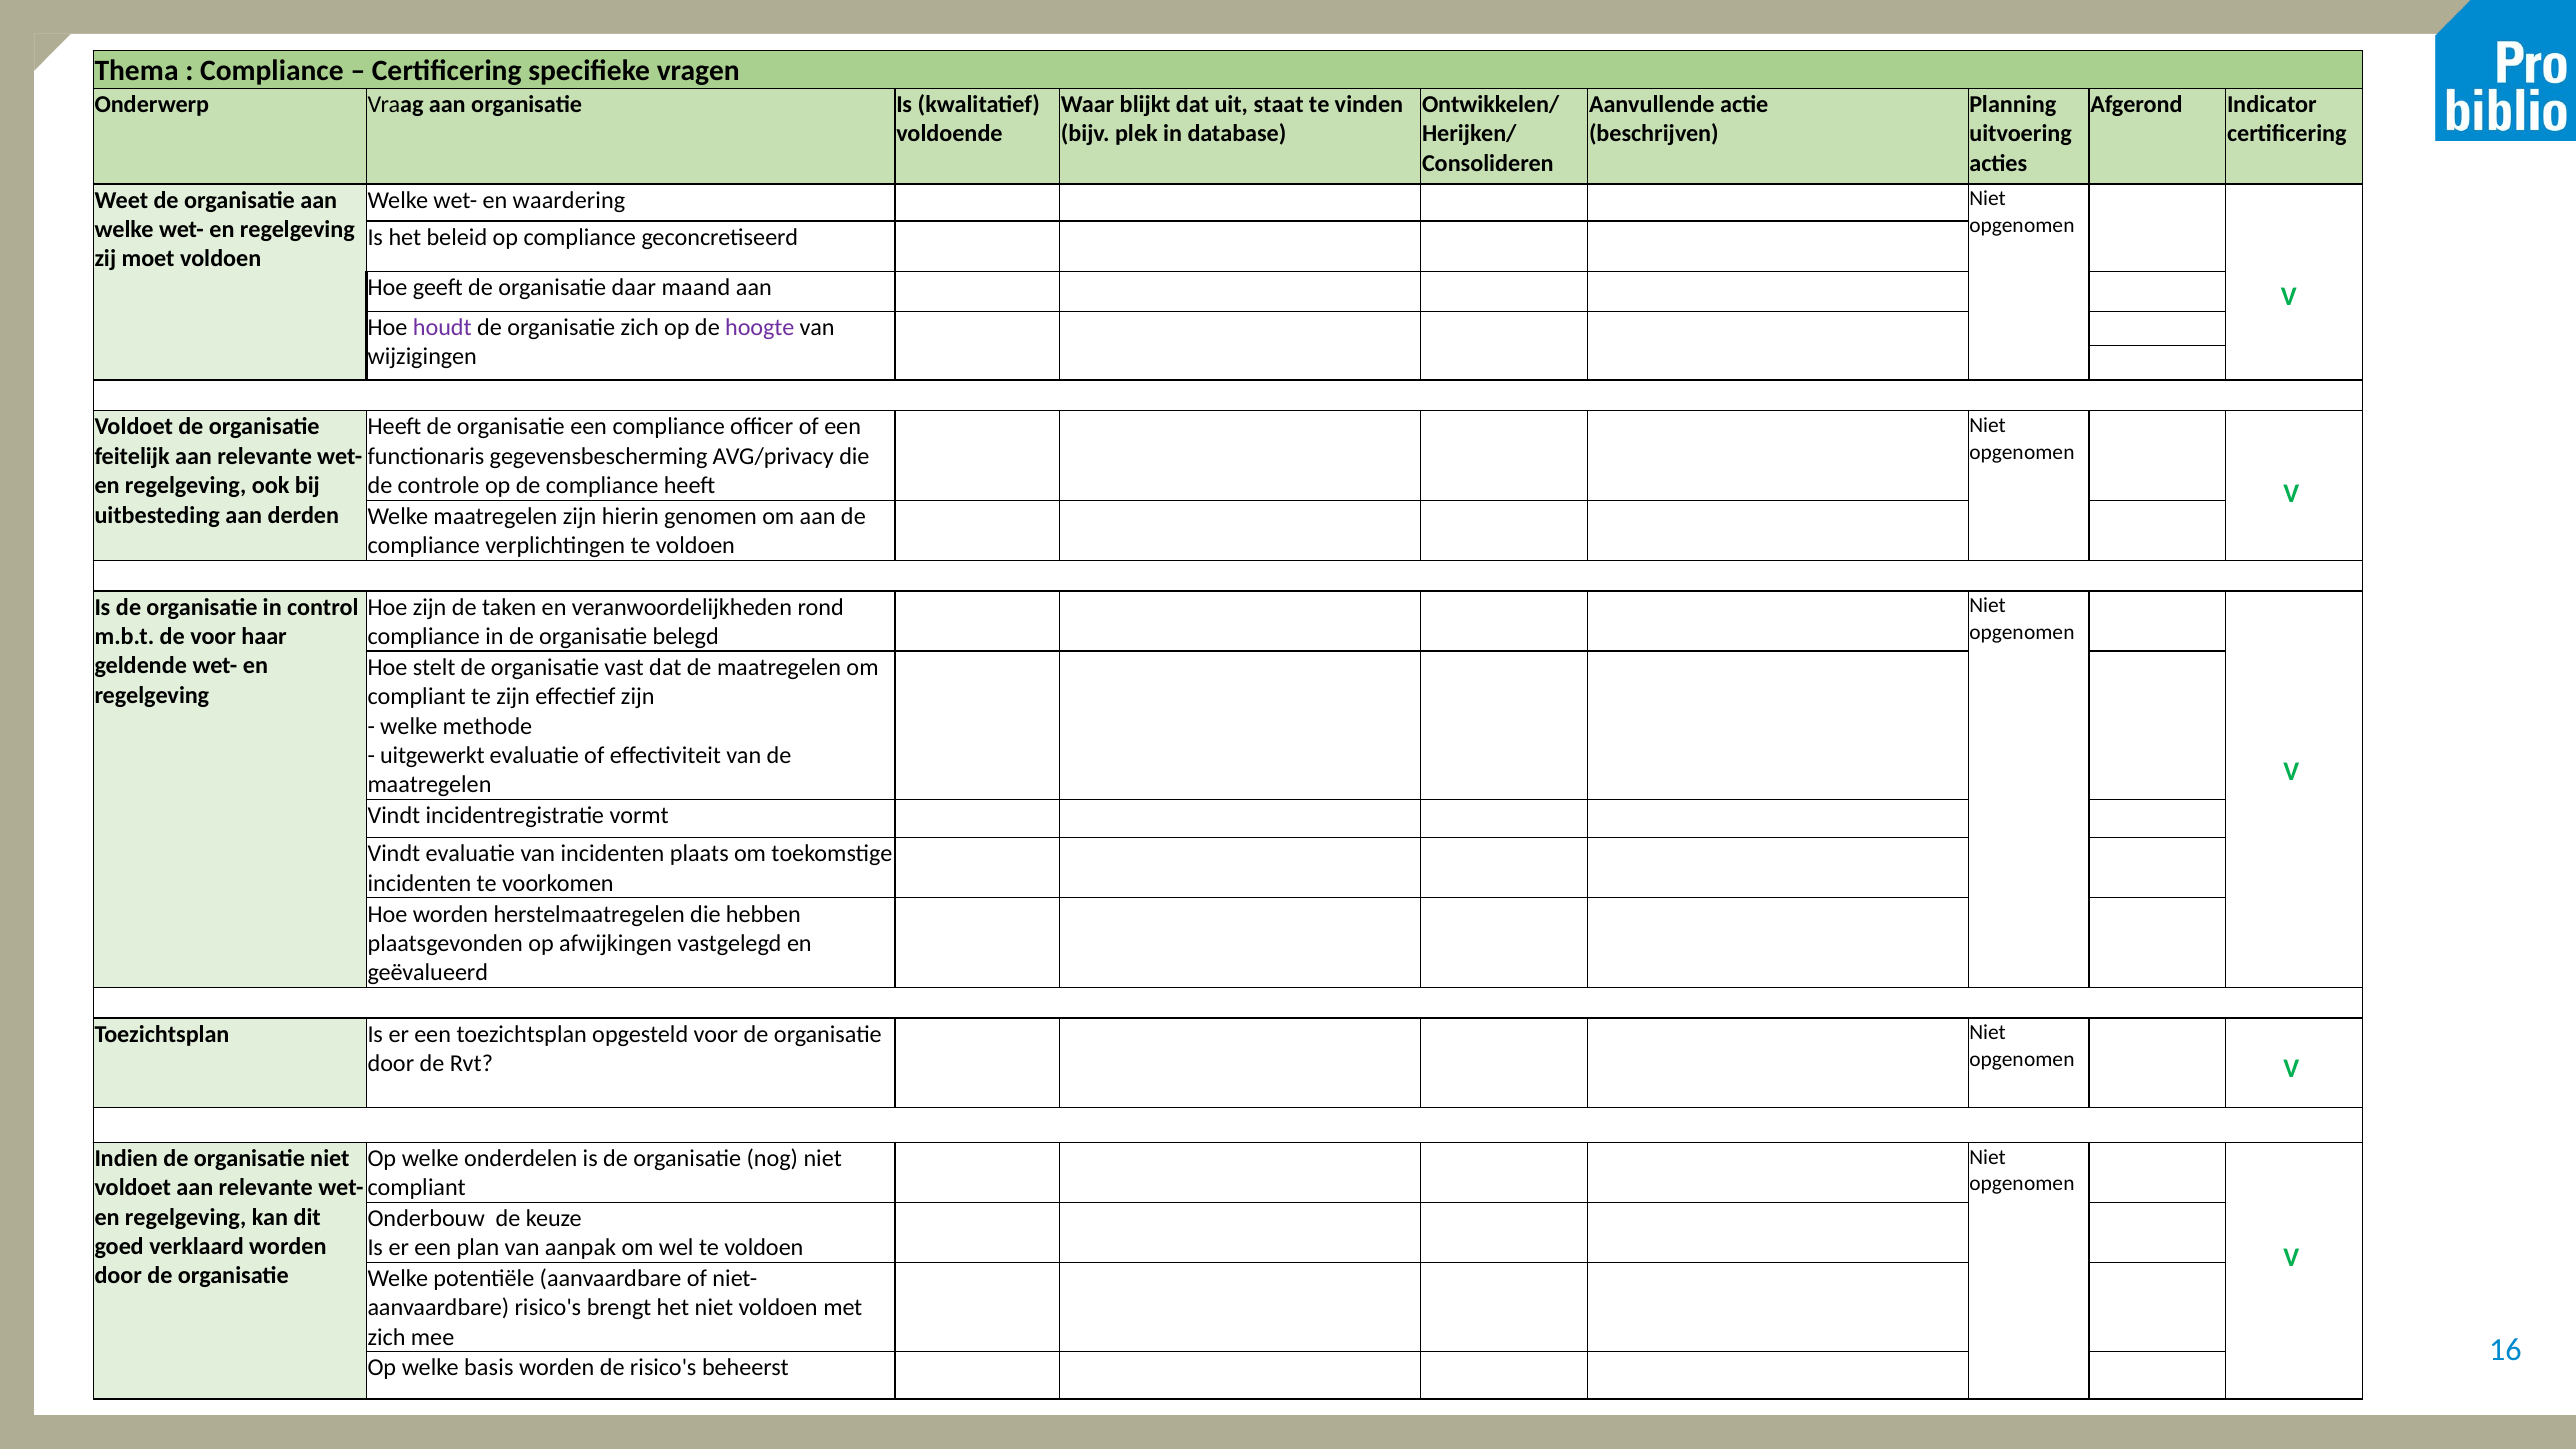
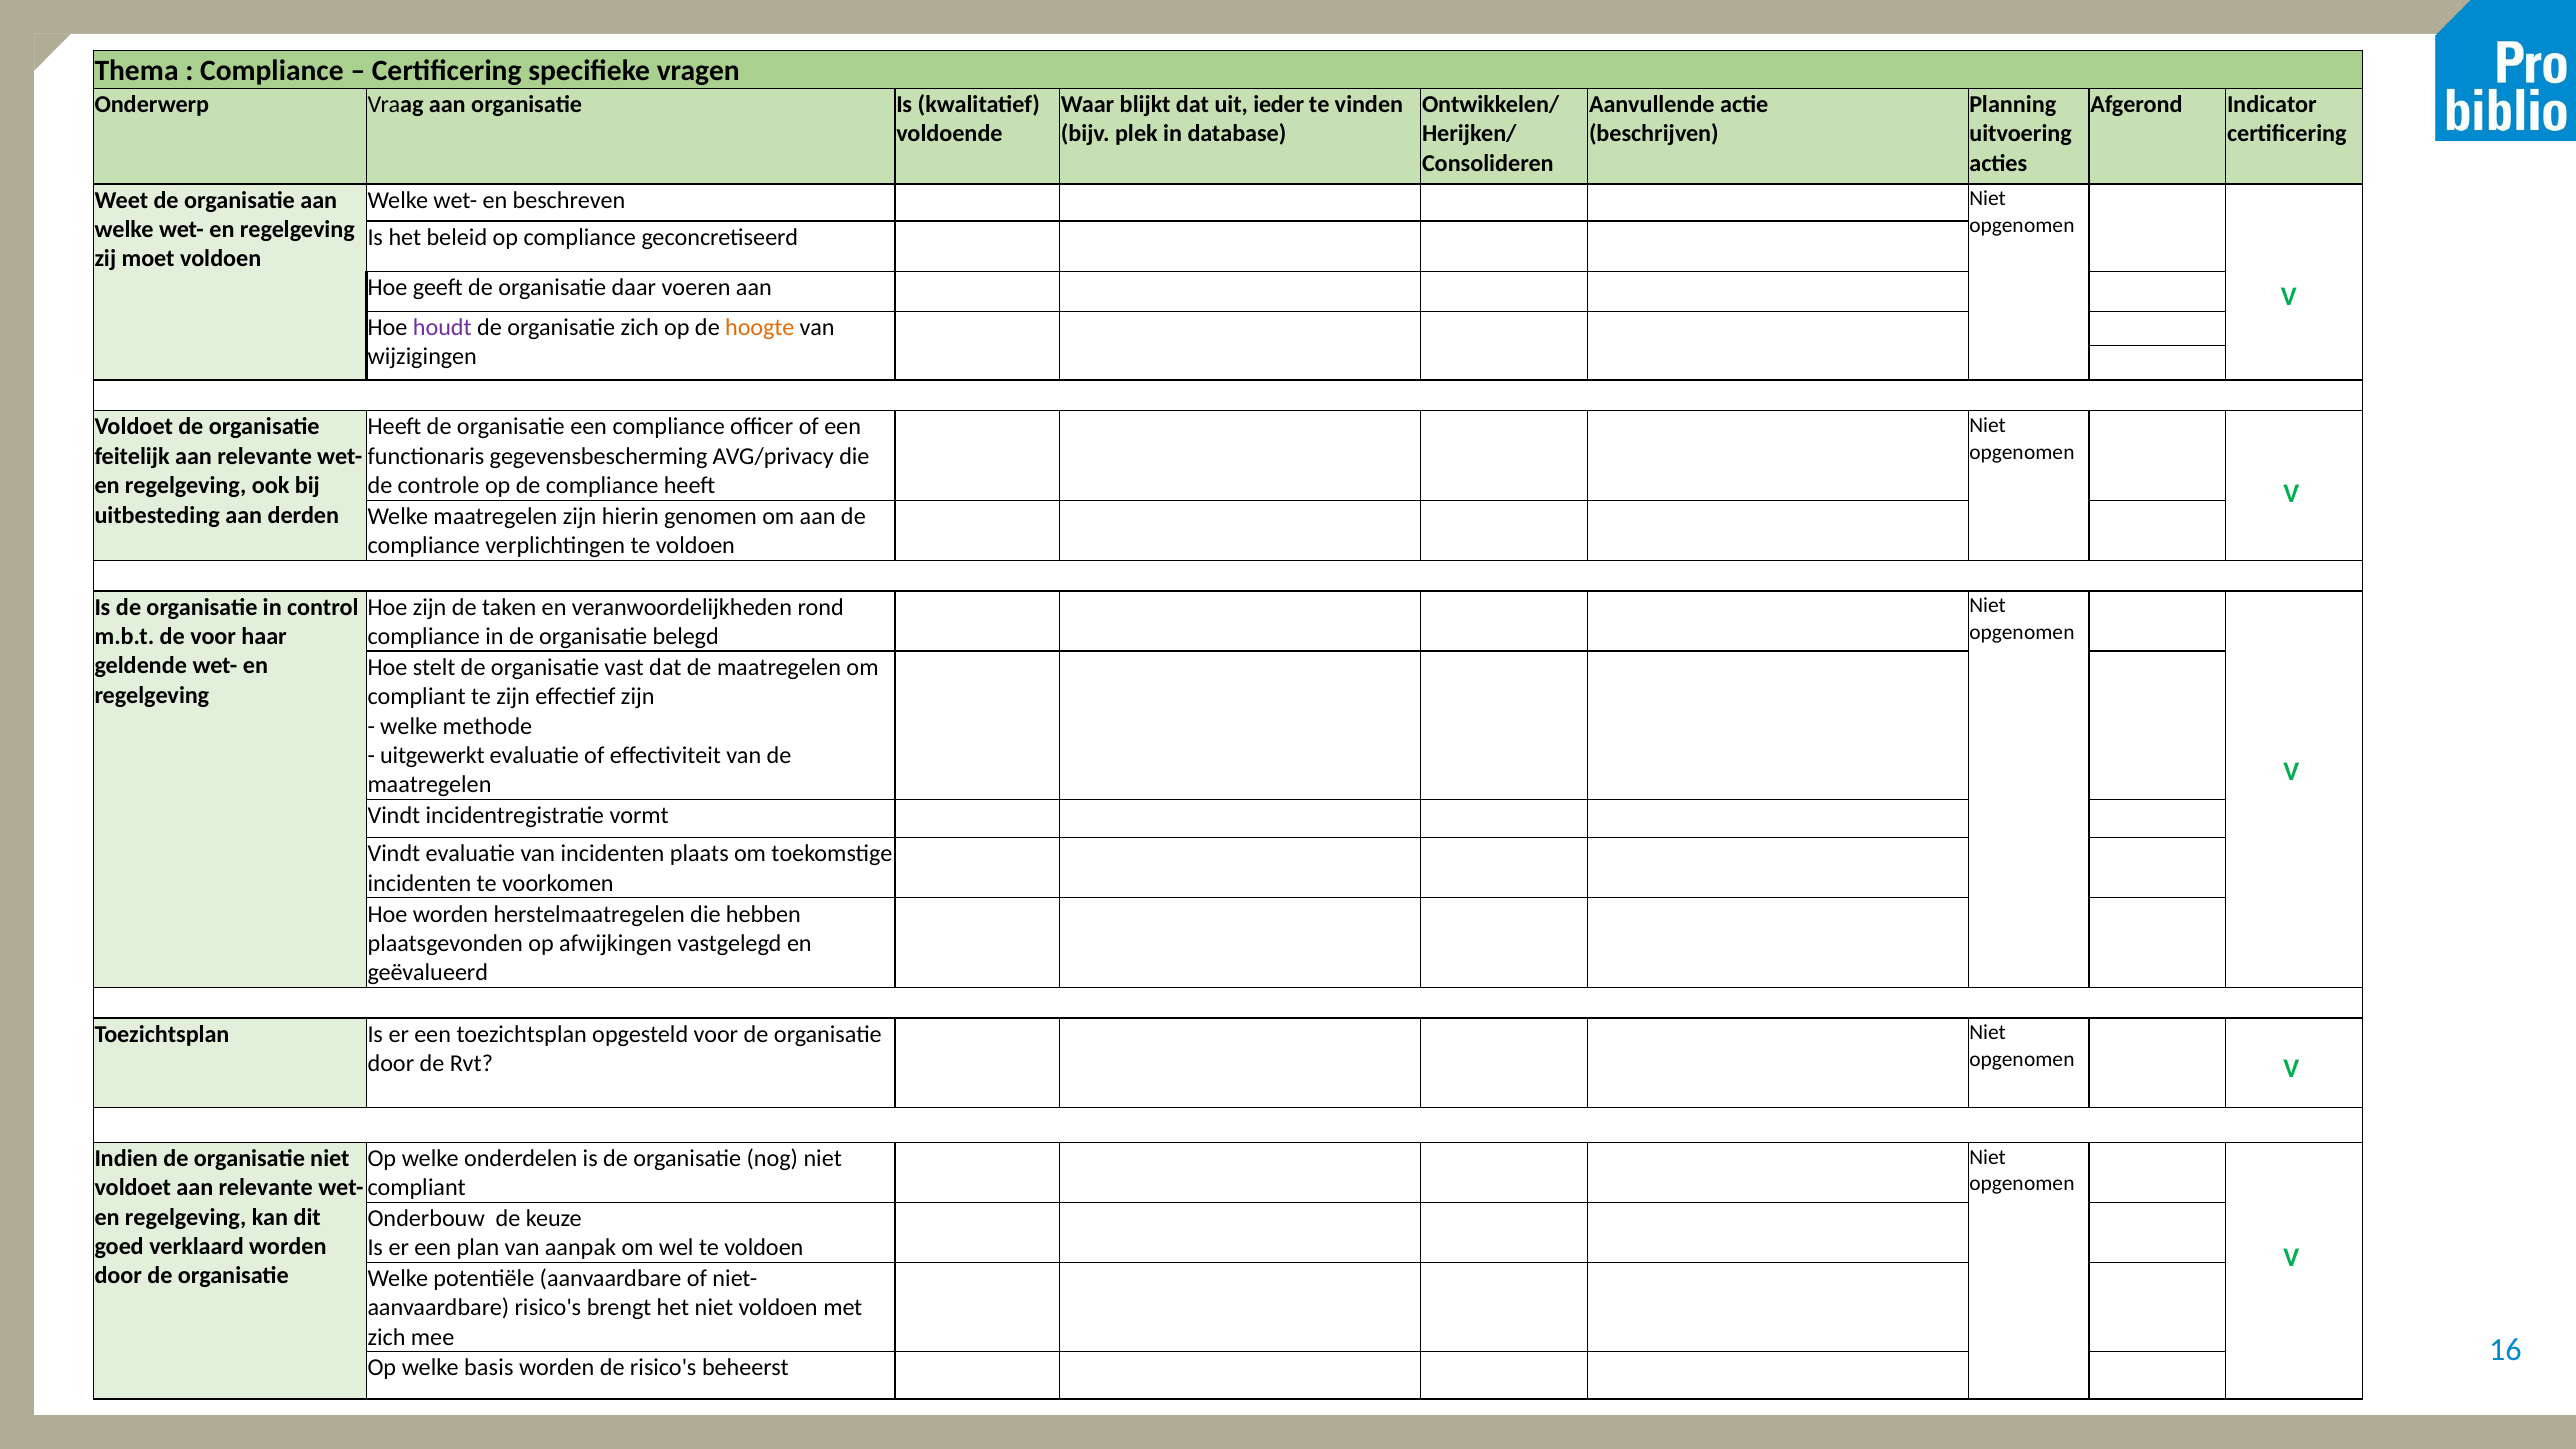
staat: staat -> ieder
waardering: waardering -> beschreven
maand: maand -> voeren
hoogte colour: purple -> orange
